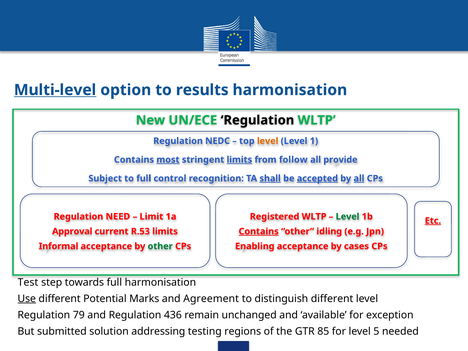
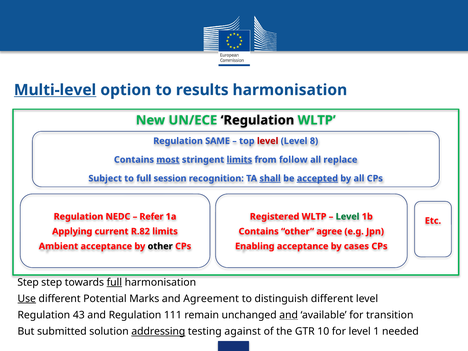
NEDC: NEDC -> SAME
level at (268, 141) colour: orange -> red
1: 1 -> 8
provide: provide -> replace
control: control -> session
all at (359, 178) underline: present -> none
NEED: NEED -> NEDC
Limit: Limit -> Refer
Etc underline: present -> none
Approval: Approval -> Applying
R.53: R.53 -> R.82
Contains at (259, 231) underline: present -> none
idling: idling -> agree
Informal: Informal -> Ambient
other at (160, 246) colour: green -> black
Test at (28, 282): Test -> Step
full at (114, 282) underline: none -> present
79: 79 -> 43
436: 436 -> 111
and at (289, 315) underline: none -> present
exception: exception -> transition
addressing underline: none -> present
regions: regions -> against
85: 85 -> 10
5: 5 -> 1
